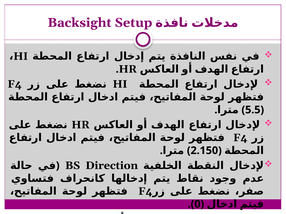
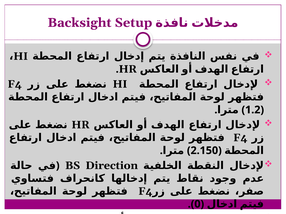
5.5: 5.5 -> 1.2
